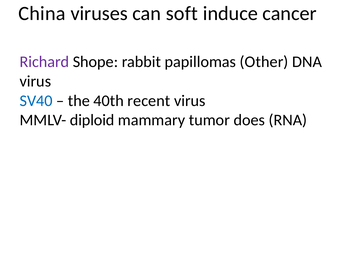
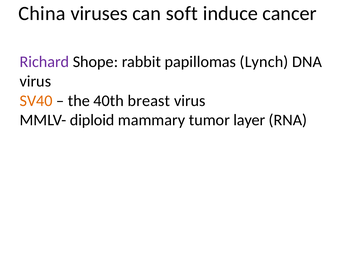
Other: Other -> Lynch
SV40 colour: blue -> orange
recent: recent -> breast
does: does -> layer
